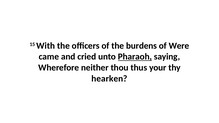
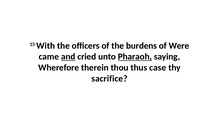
and underline: none -> present
neither: neither -> therein
your: your -> case
hearken: hearken -> sacrifice
